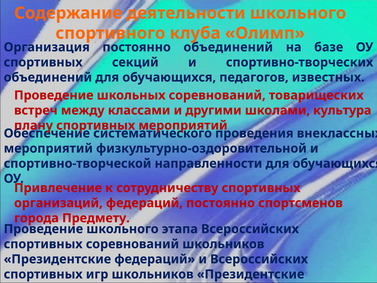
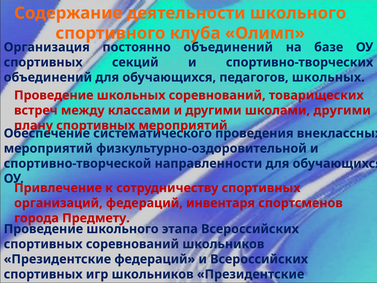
педагогов известных: известных -> школьных
школами культура: культура -> другими
федераций постоянно: постоянно -> инвентаря
